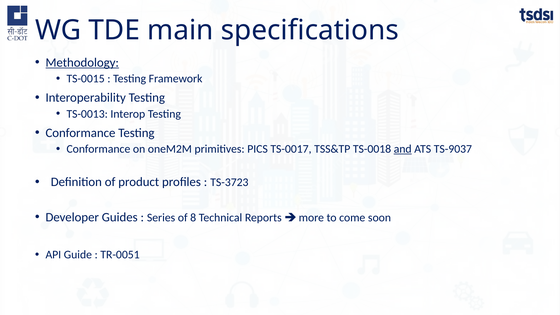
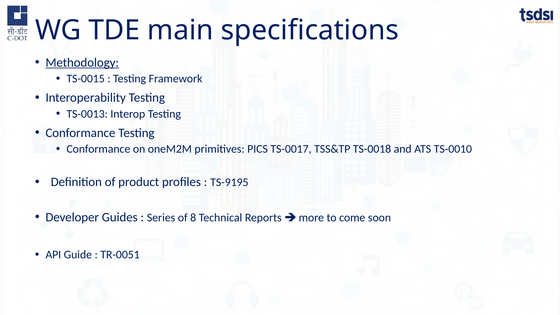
and underline: present -> none
TS-9037: TS-9037 -> TS-0010
TS-3723: TS-3723 -> TS-9195
